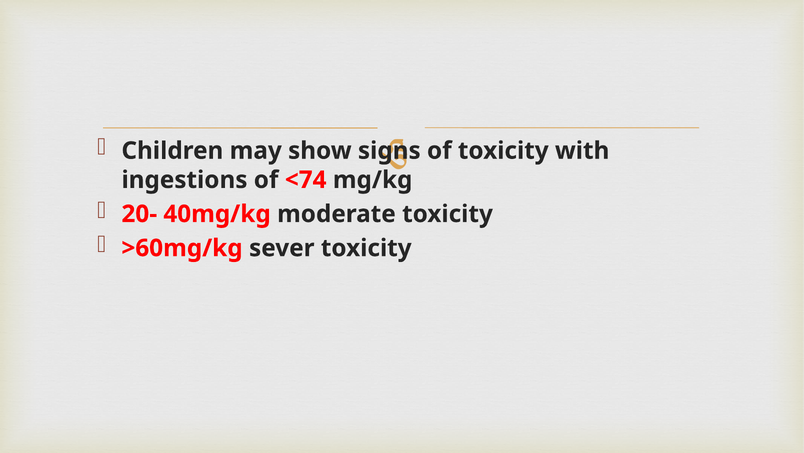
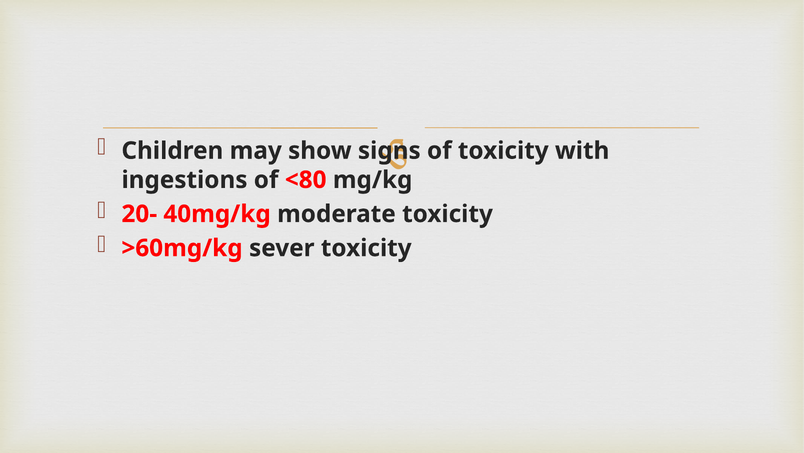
<74: <74 -> <80
